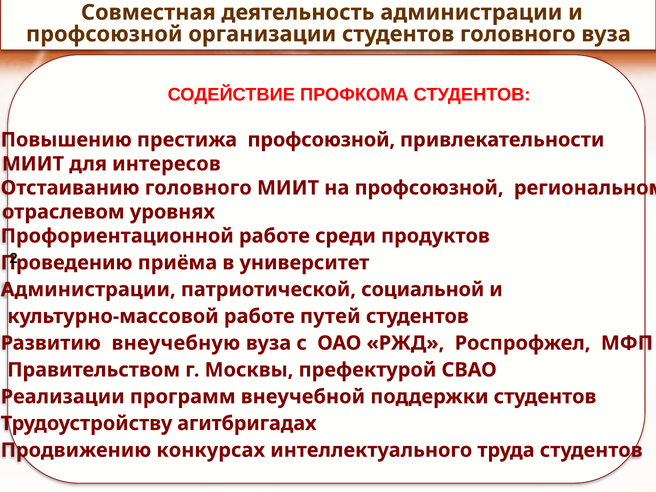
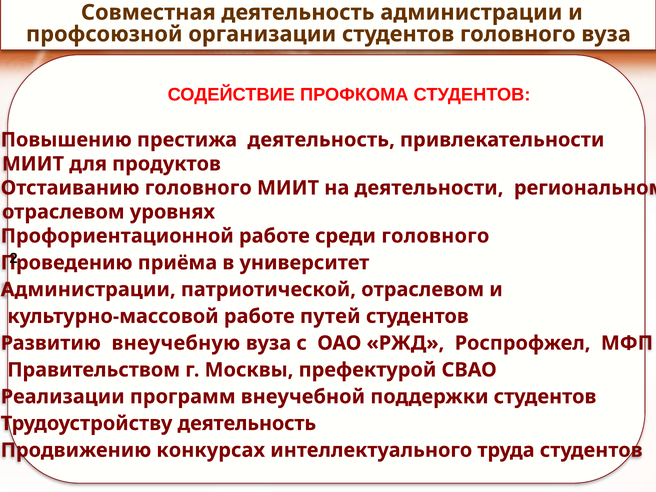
престижа профсоюзной: профсоюзной -> деятельность
интересов: интересов -> продуктов
на профсоюзной: профсоюзной -> деятельности
среди продуктов: продуктов -> головного
патриотической социальной: социальной -> отраслевом
Трудоустройству агитбригадах: агитбригадах -> деятельность
